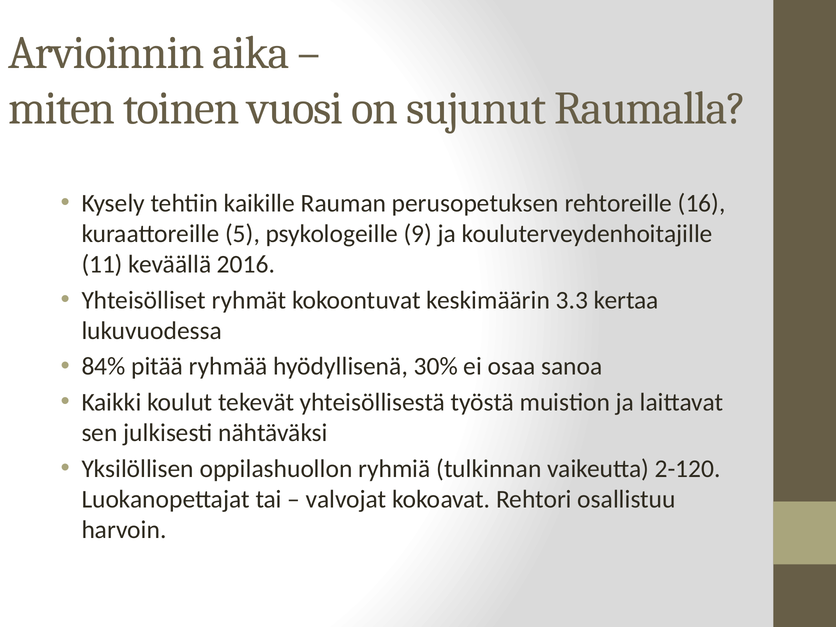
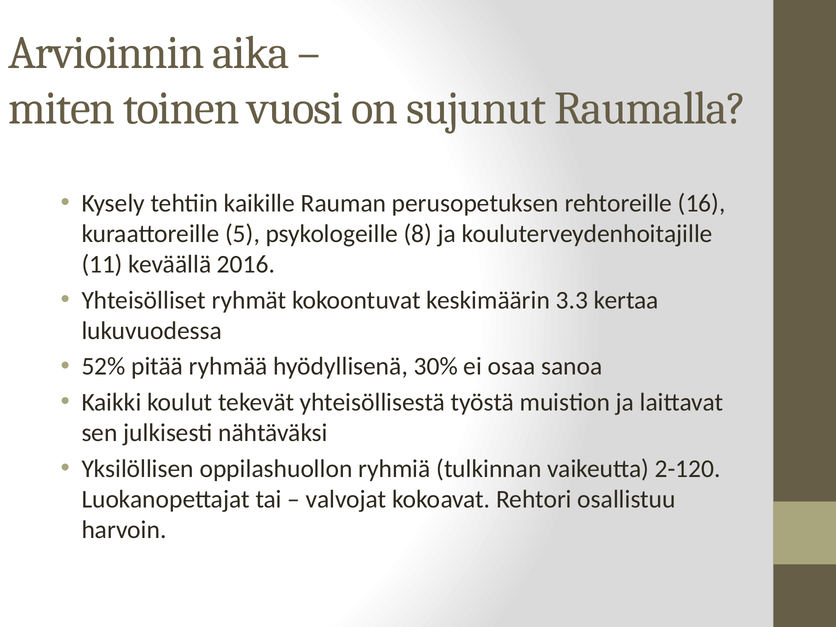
9: 9 -> 8
84%: 84% -> 52%
